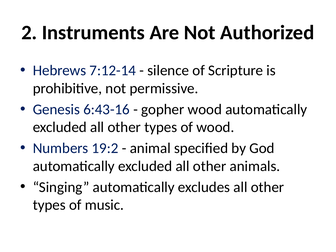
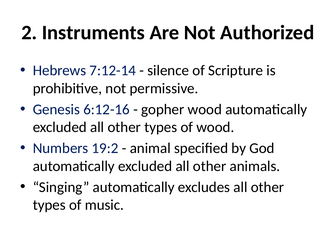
6:43-16: 6:43-16 -> 6:12-16
